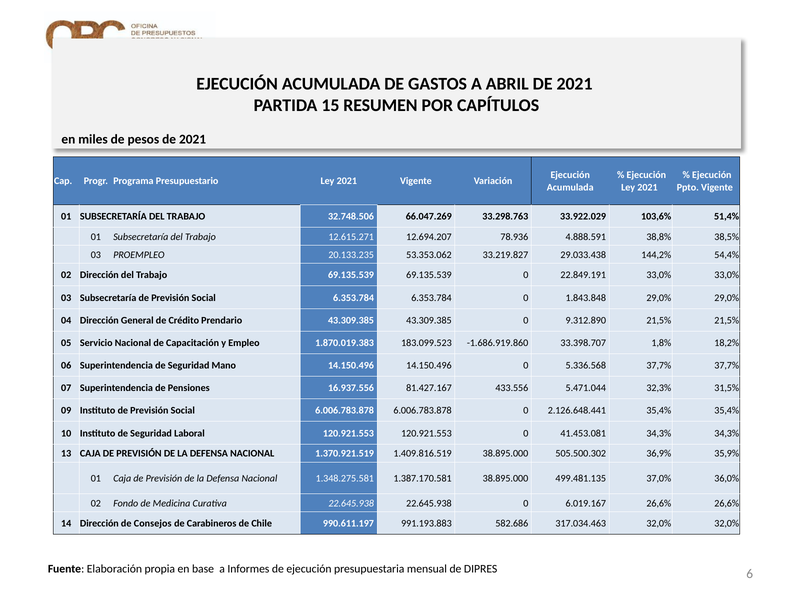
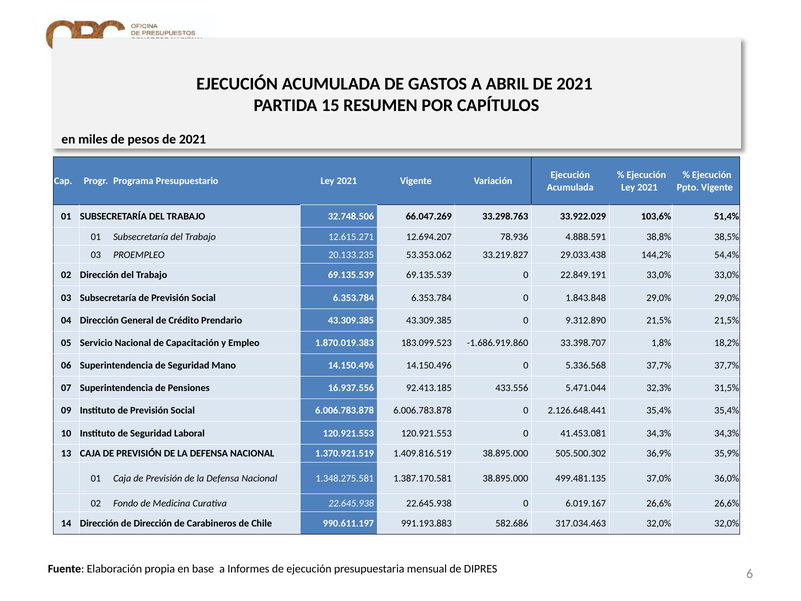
81.427.167: 81.427.167 -> 92.413.185
de Consejos: Consejos -> Dirección
